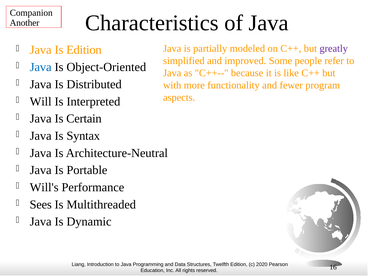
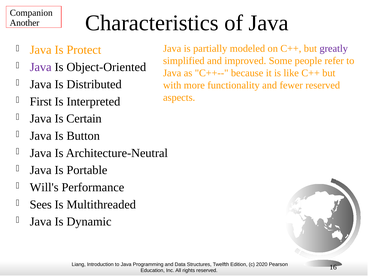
Is Edition: Edition -> Protect
Java at (41, 67) colour: blue -> purple
fewer program: program -> reserved
Will: Will -> First
Syntax: Syntax -> Button
